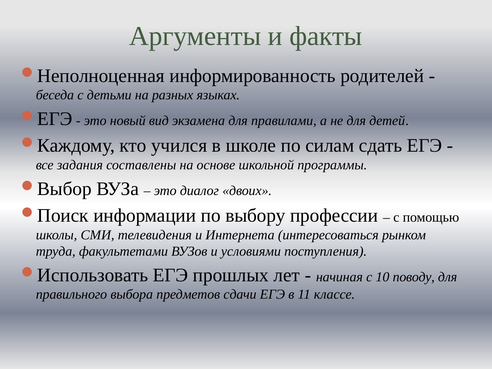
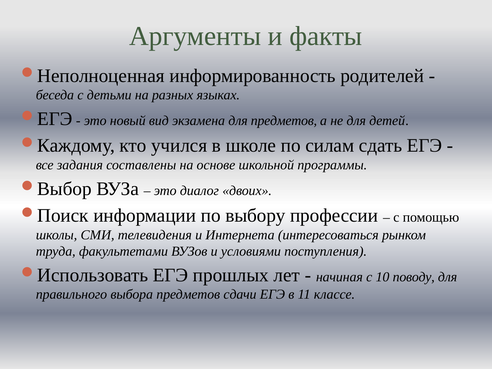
для правилами: правилами -> предметов
